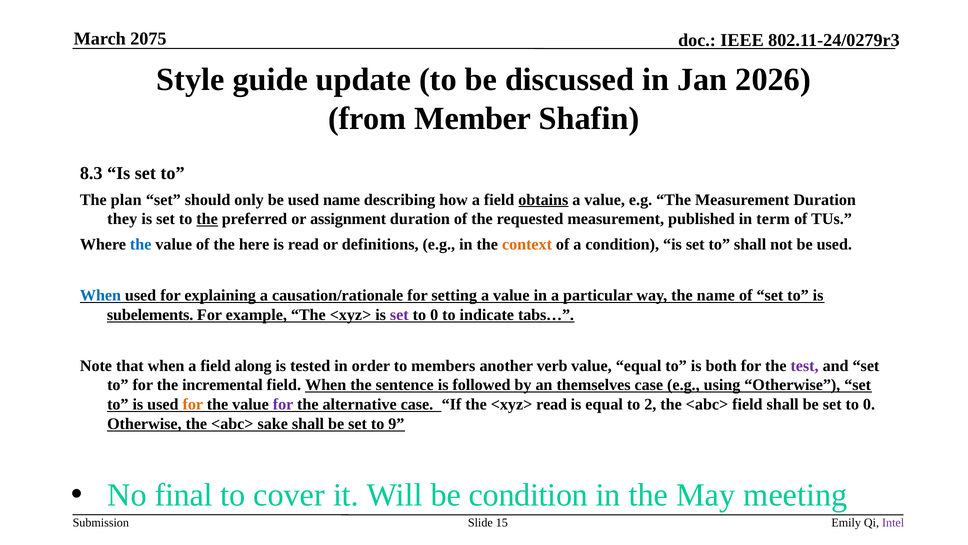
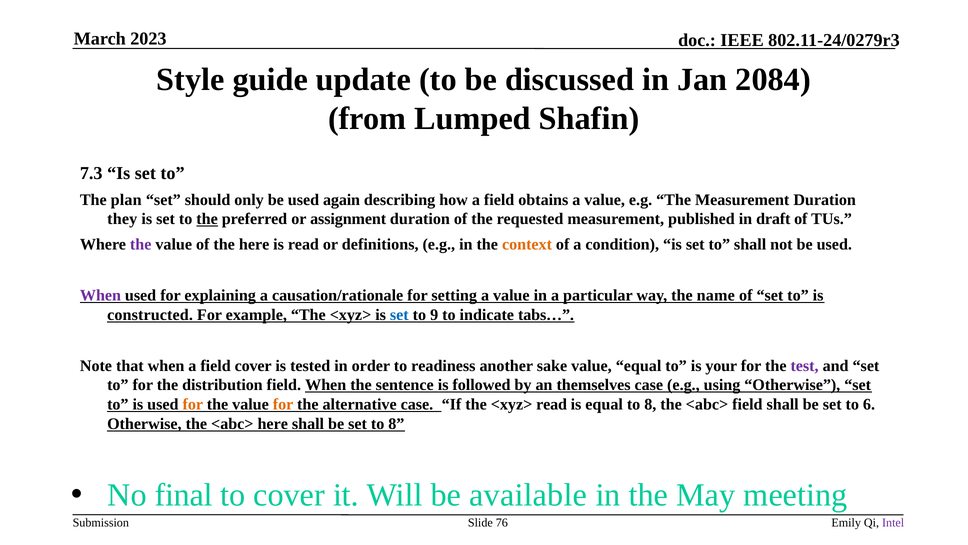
2075: 2075 -> 2023
2026: 2026 -> 2084
Member: Member -> Lumped
8.3: 8.3 -> 7.3
used name: name -> again
obtains underline: present -> none
term: term -> draft
the at (141, 244) colour: blue -> purple
When at (100, 295) colour: blue -> purple
subelements: subelements -> constructed
set at (399, 315) colour: purple -> blue
0 at (434, 315): 0 -> 9
field along: along -> cover
members: members -> readiness
verb: verb -> sake
both: both -> your
incremental: incremental -> distribution
for at (283, 404) colour: purple -> orange
equal to 2: 2 -> 8
be set to 0: 0 -> 6
<abc> sake: sake -> here
set to 9: 9 -> 8
be condition: condition -> available
15: 15 -> 76
